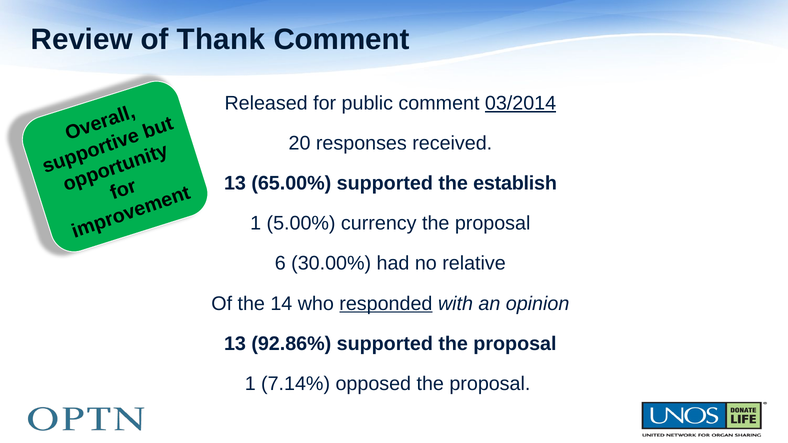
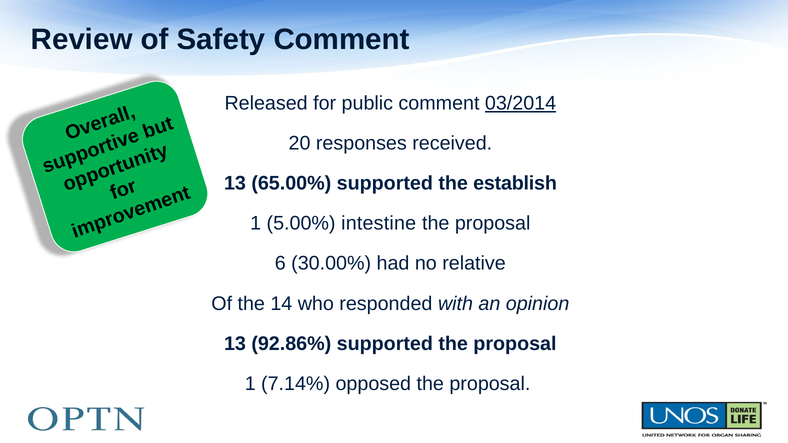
Thank: Thank -> Safety
currency: currency -> intestine
responded underline: present -> none
